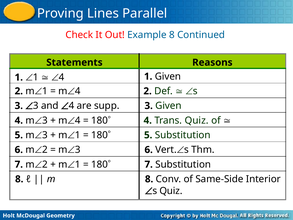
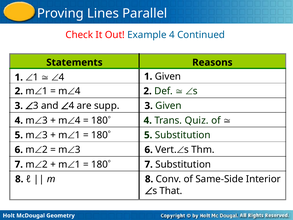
Example 8: 8 -> 4
s Quiz: Quiz -> That
